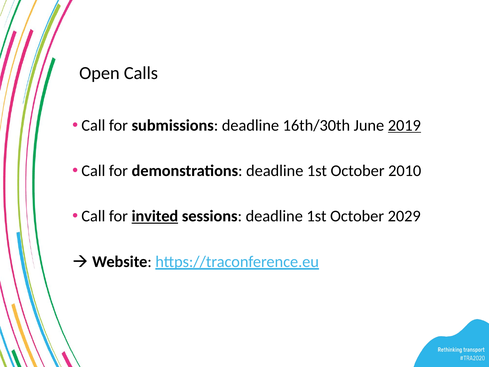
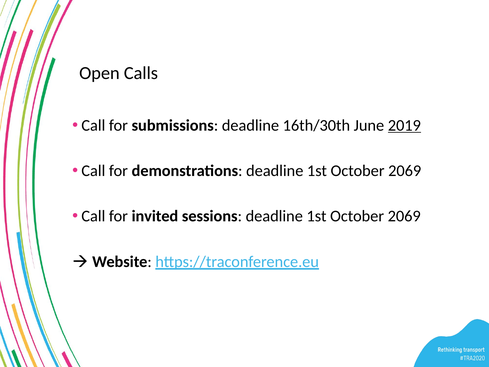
2010 at (405, 171): 2010 -> 2069
invited underline: present -> none
2029 at (404, 216): 2029 -> 2069
